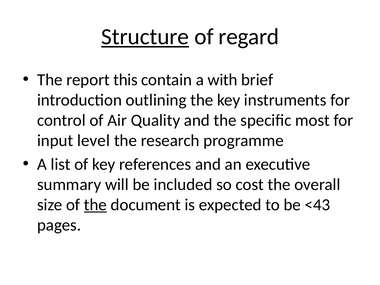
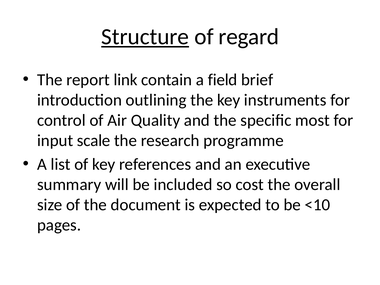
this: this -> link
with: with -> field
level: level -> scale
the at (95, 205) underline: present -> none
<43: <43 -> <10
